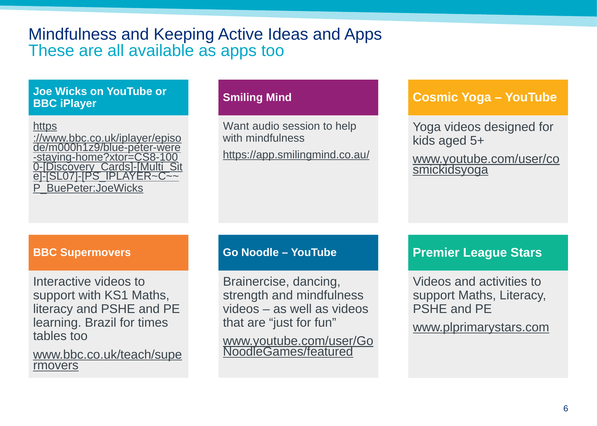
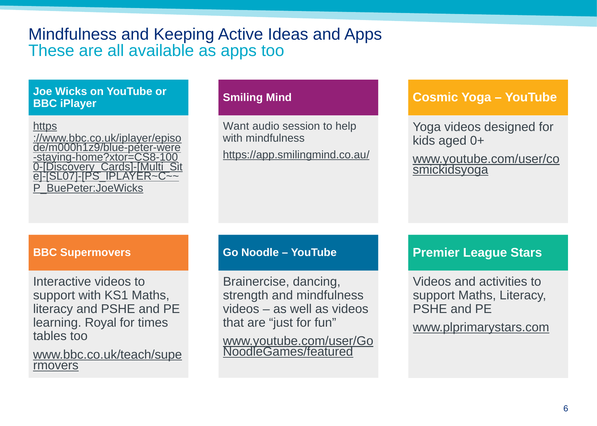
5+: 5+ -> 0+
Brazil: Brazil -> Royal
